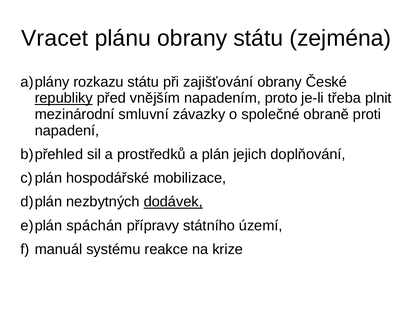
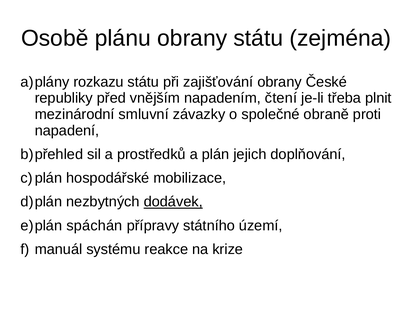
Vracet: Vracet -> Osobě
republiky underline: present -> none
proto: proto -> čtení
